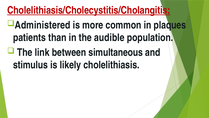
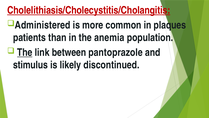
audible: audible -> anemia
The at (25, 52) underline: none -> present
simultaneous: simultaneous -> pantoprazole
cholelithiasis: cholelithiasis -> discontinued
